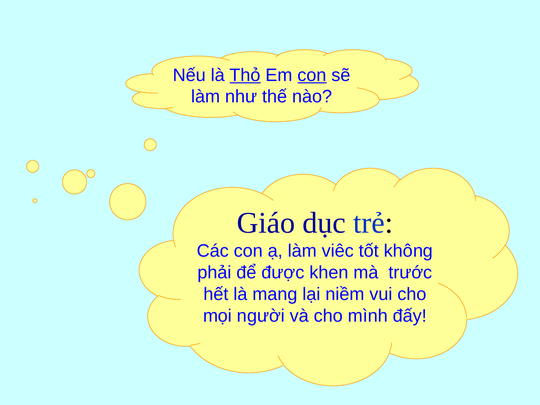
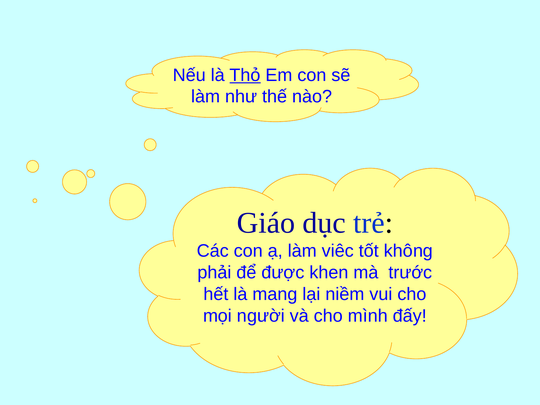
con at (312, 75) underline: present -> none
